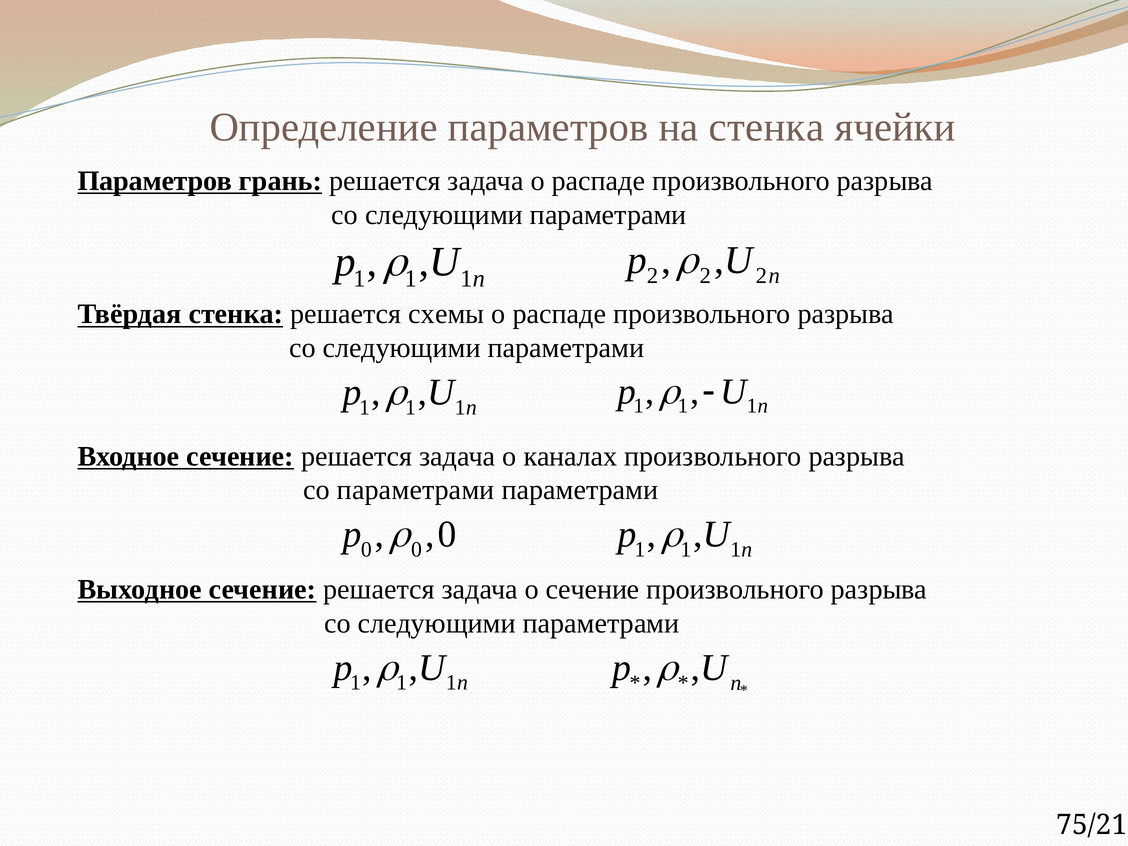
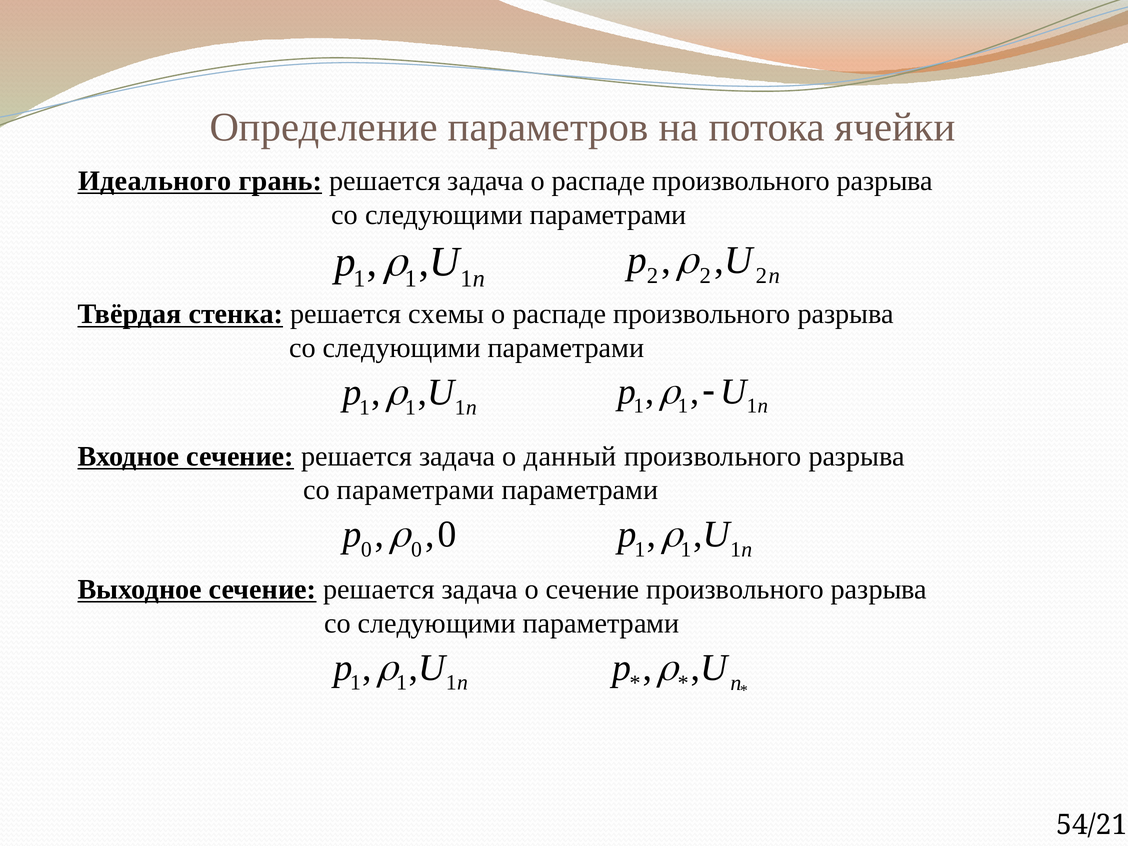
на стенка: стенка -> потока
Параметров at (155, 181): Параметров -> Идеального
каналах: каналах -> данный
75/21: 75/21 -> 54/21
